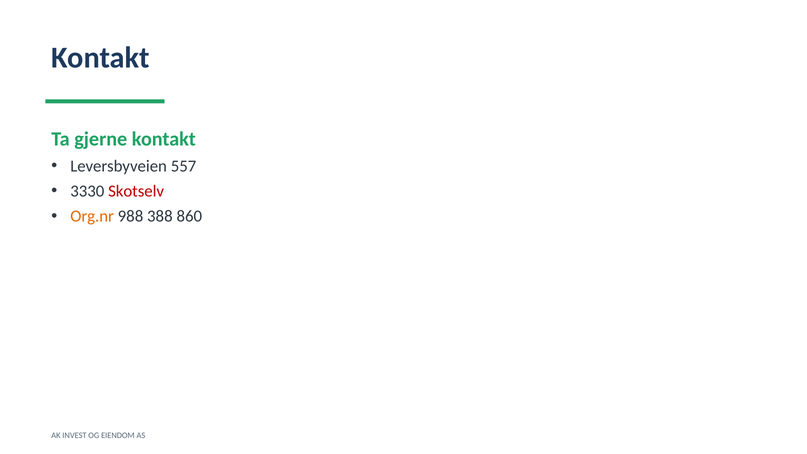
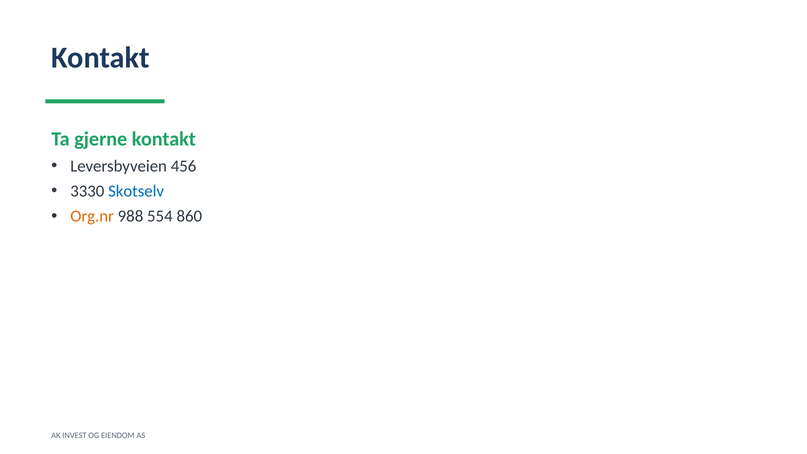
557: 557 -> 456
Skotselv colour: red -> blue
388: 388 -> 554
